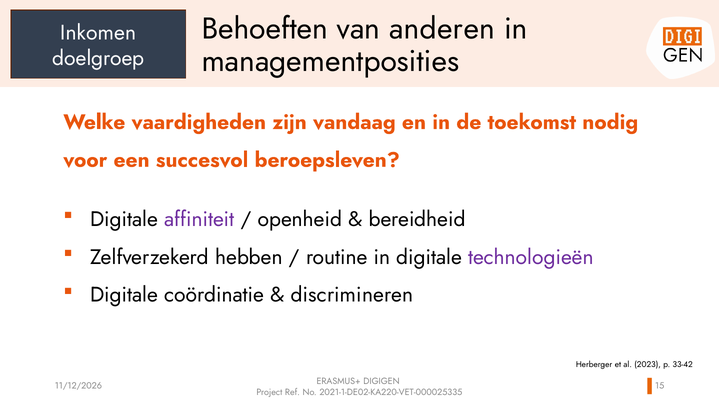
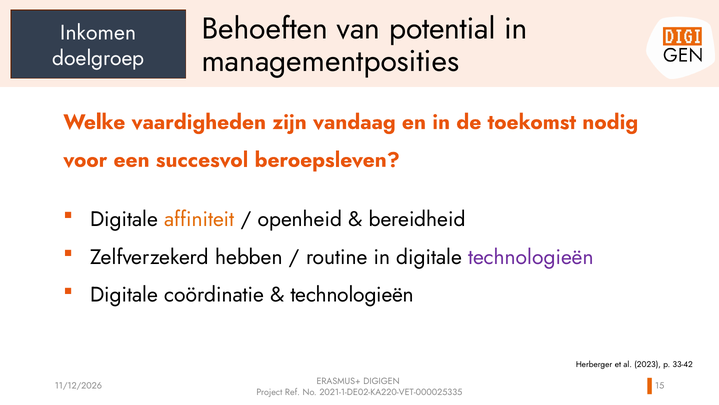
anderen: anderen -> potential
affiniteit colour: purple -> orange
discrimineren at (352, 295): discrimineren -> technologieën
